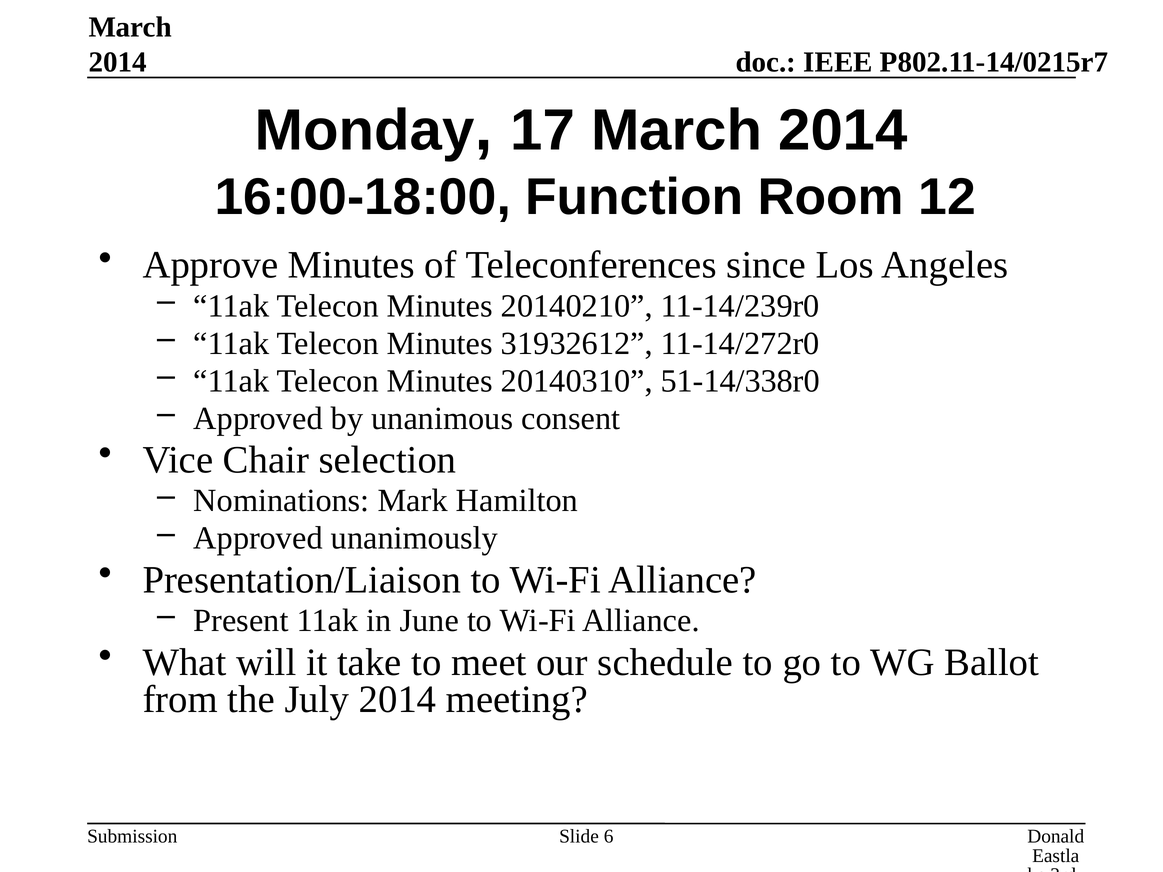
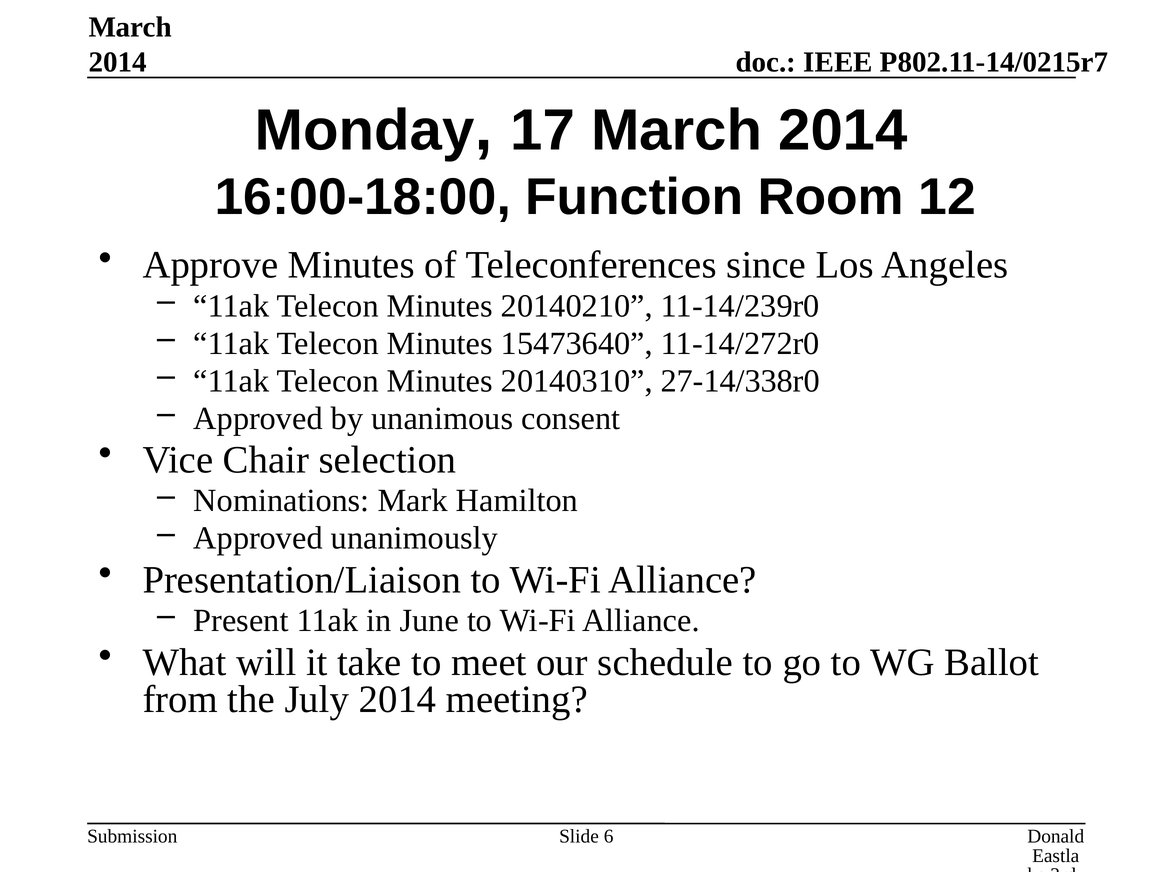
31932612: 31932612 -> 15473640
51-14/338r0: 51-14/338r0 -> 27-14/338r0
